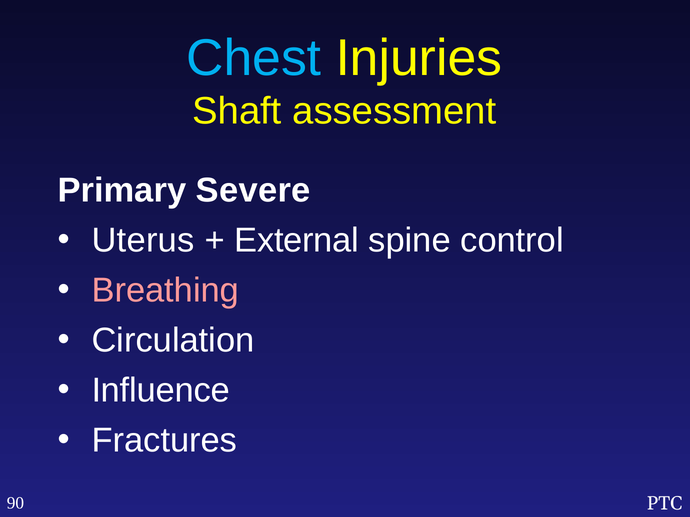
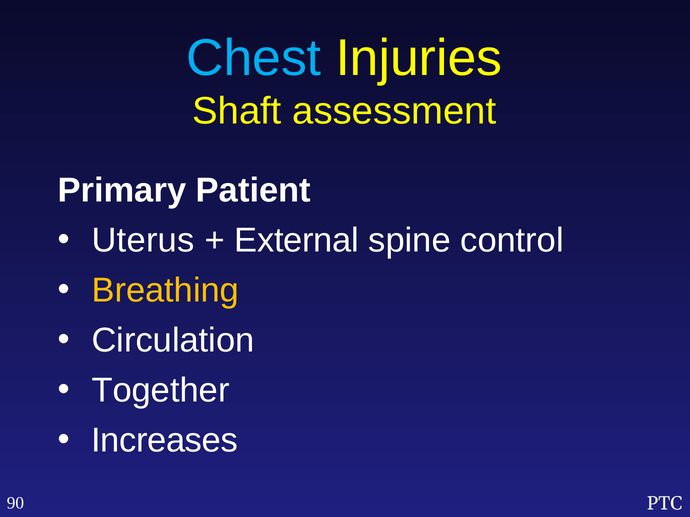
Severe: Severe -> Patient
Breathing colour: pink -> yellow
Influence: Influence -> Together
Fractures: Fractures -> Increases
